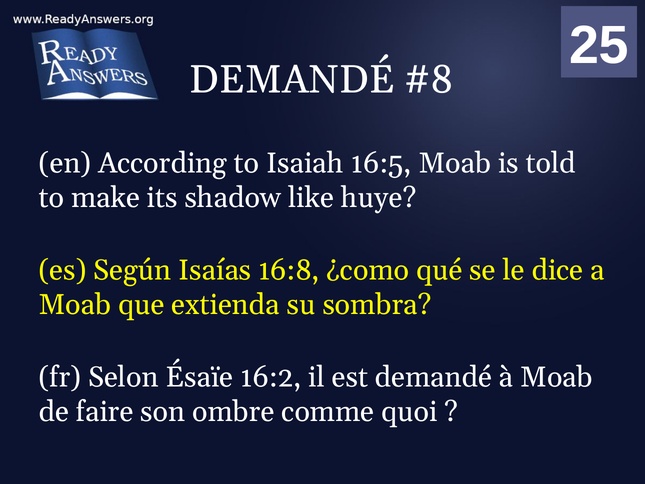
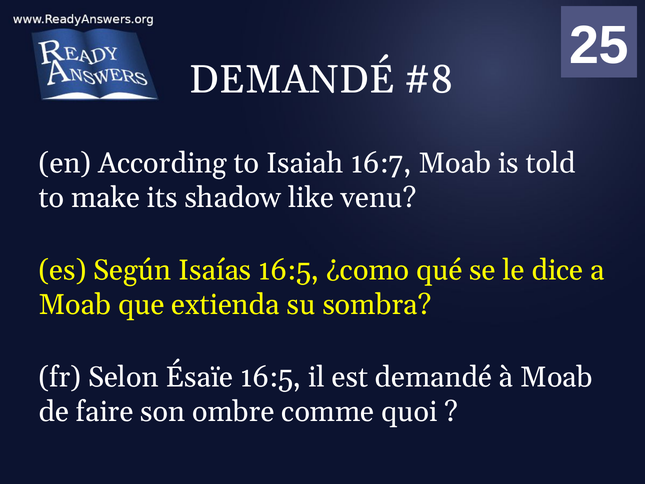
16:5: 16:5 -> 16:7
huye: huye -> venu
Isaías 16:8: 16:8 -> 16:5
Ésaïe 16:2: 16:2 -> 16:5
